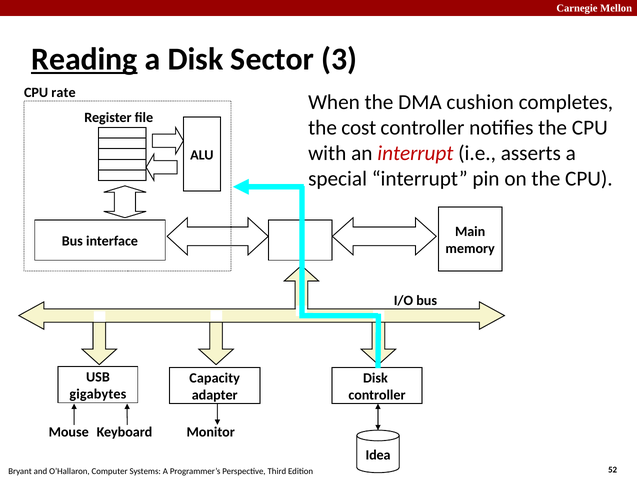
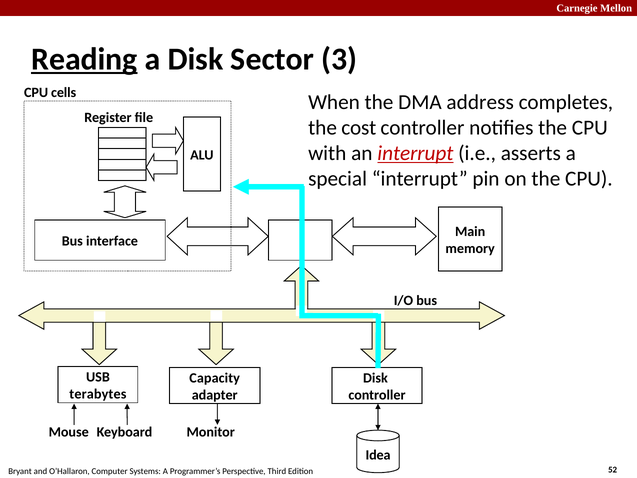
rate: rate -> cells
cushion: cushion -> address
interrupt at (415, 153) underline: none -> present
gigabytes: gigabytes -> terabytes
